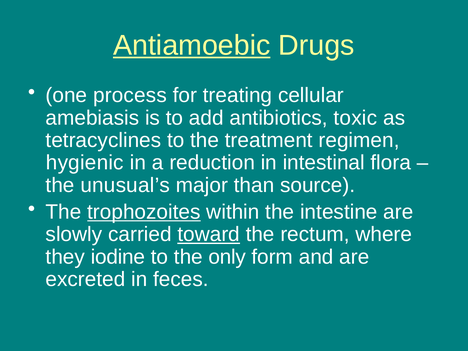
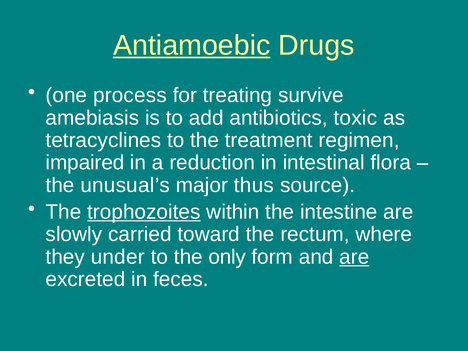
cellular: cellular -> survive
hygienic: hygienic -> impaired
than: than -> thus
toward underline: present -> none
iodine: iodine -> under
are at (354, 257) underline: none -> present
